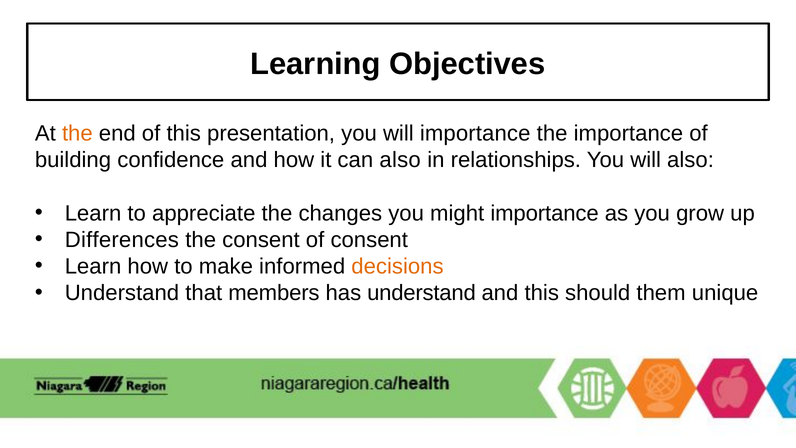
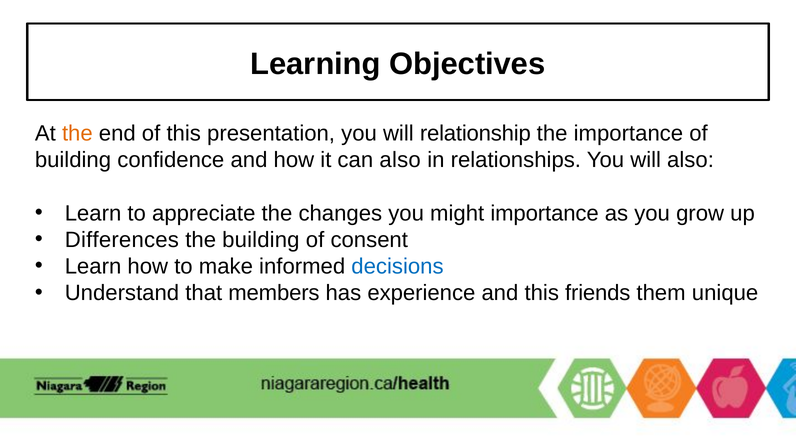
will importance: importance -> relationship
the consent: consent -> building
decisions colour: orange -> blue
has understand: understand -> experience
should: should -> friends
